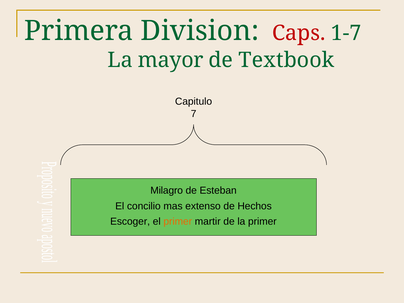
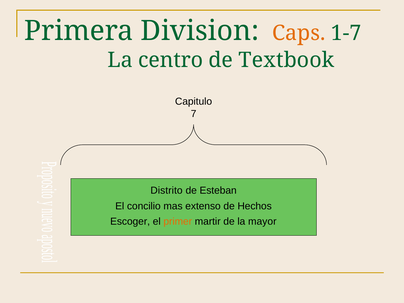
Caps colour: red -> orange
mayor: mayor -> centro
Milagro: Milagro -> Distrito
la primer: primer -> mayor
